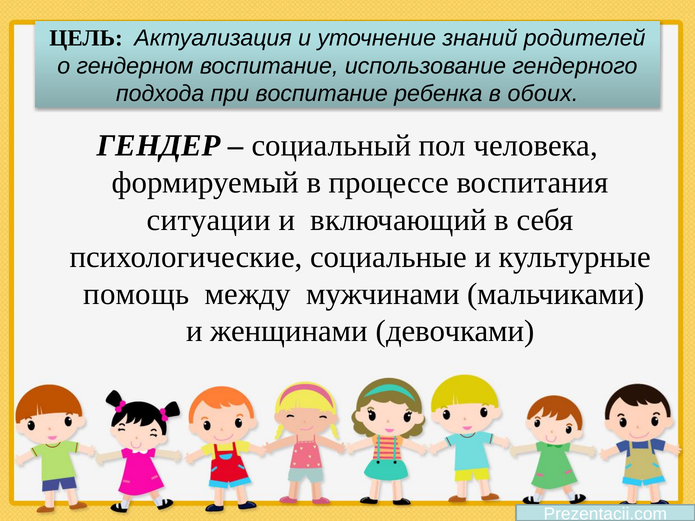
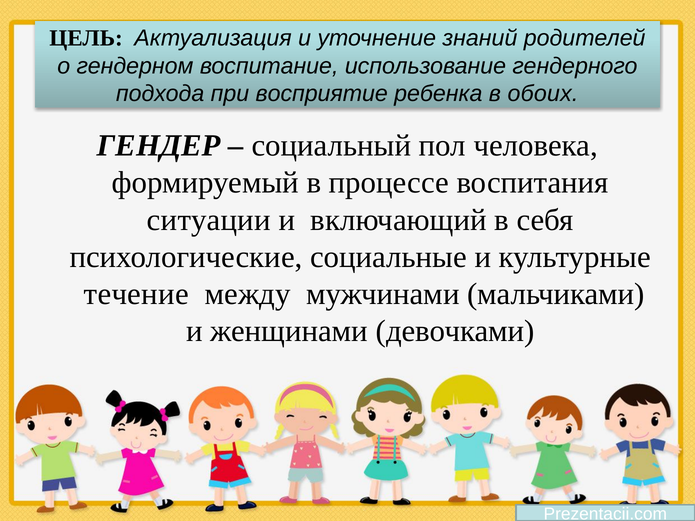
при воспитание: воспитание -> восприятие
помощь: помощь -> течение
